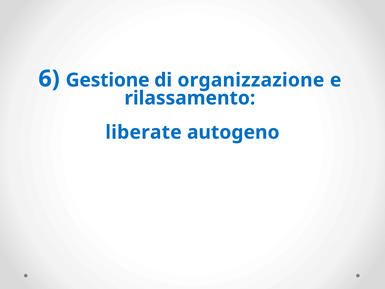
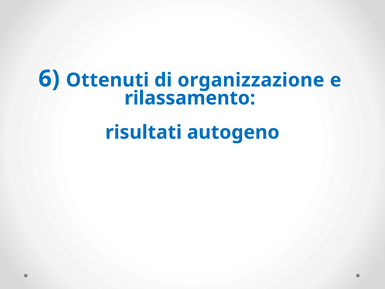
Gestione: Gestione -> Ottenuti
liberate: liberate -> risultati
